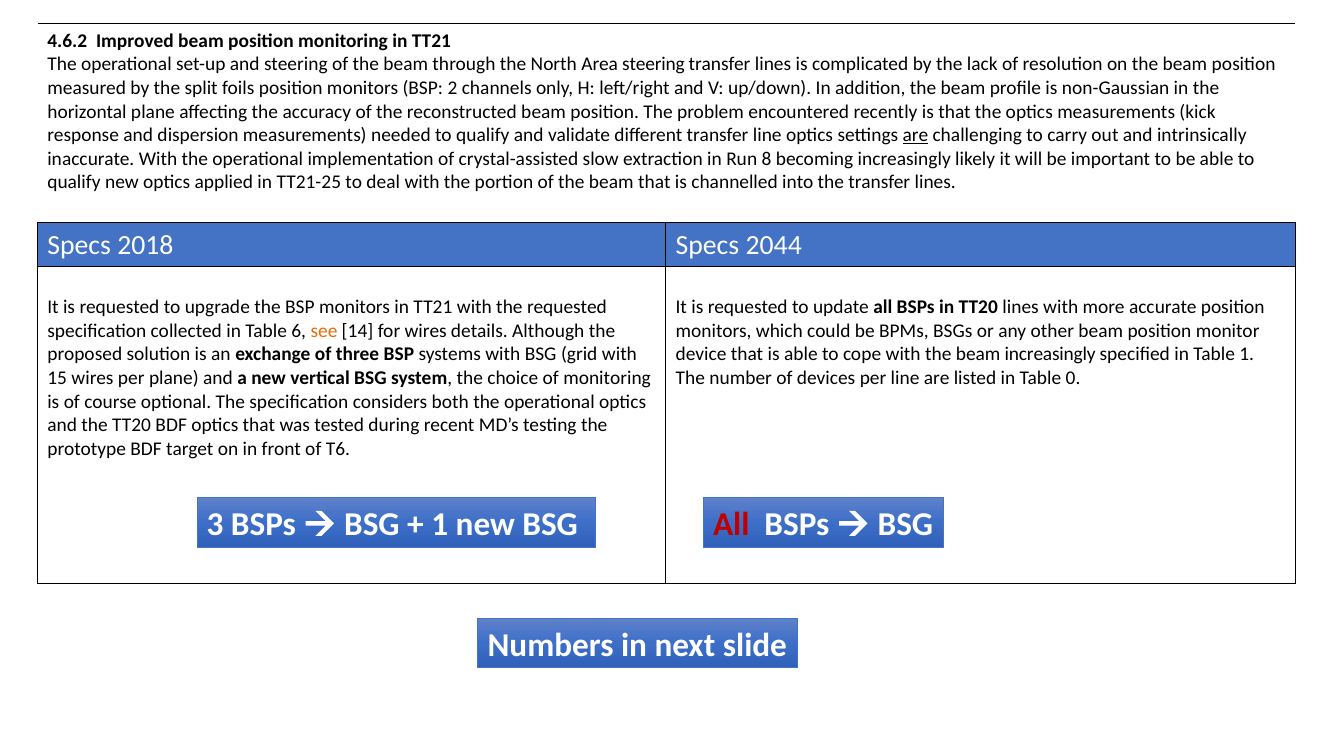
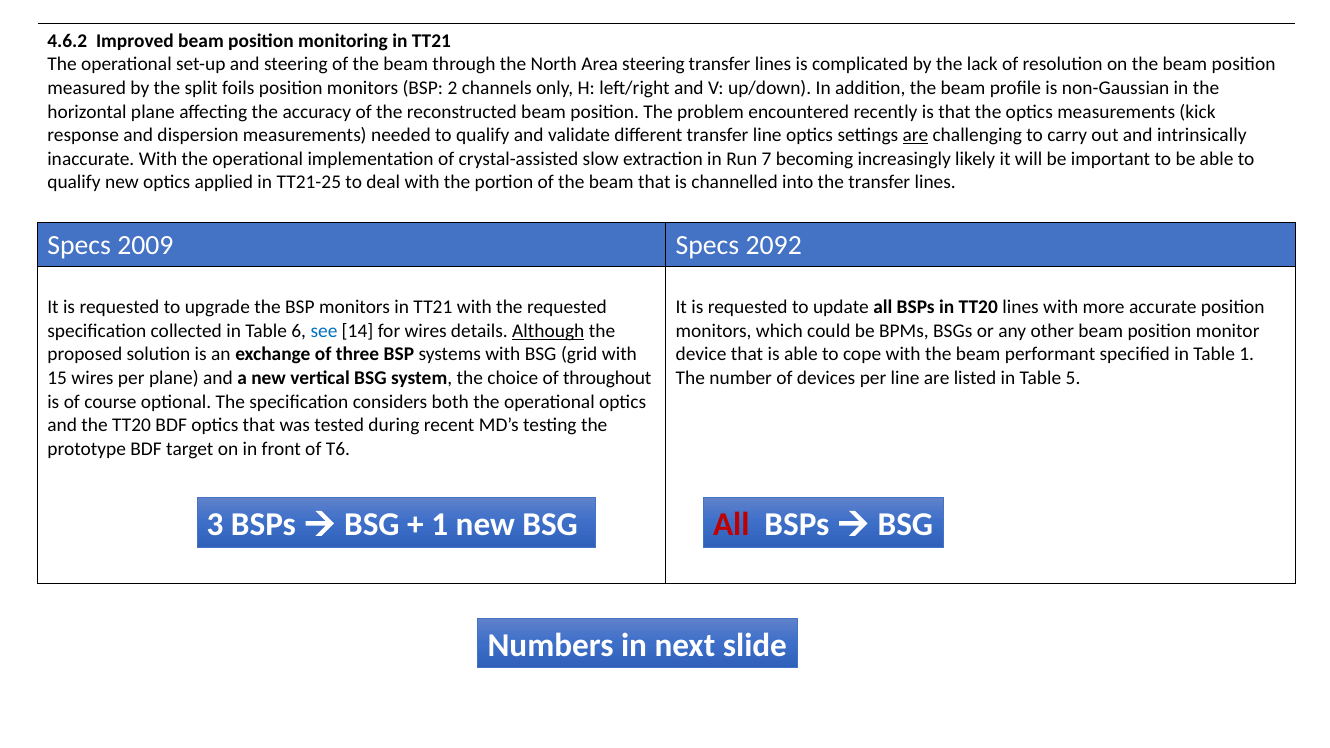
8: 8 -> 7
2018: 2018 -> 2009
2044: 2044 -> 2092
see colour: orange -> blue
Although underline: none -> present
beam increasingly: increasingly -> performant
of monitoring: monitoring -> throughout
0: 0 -> 5
